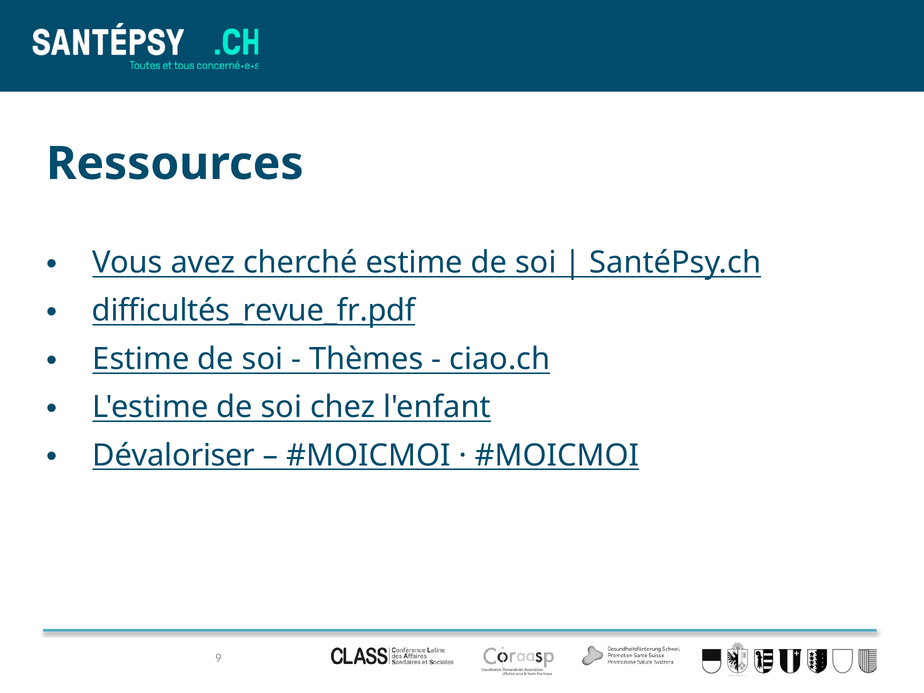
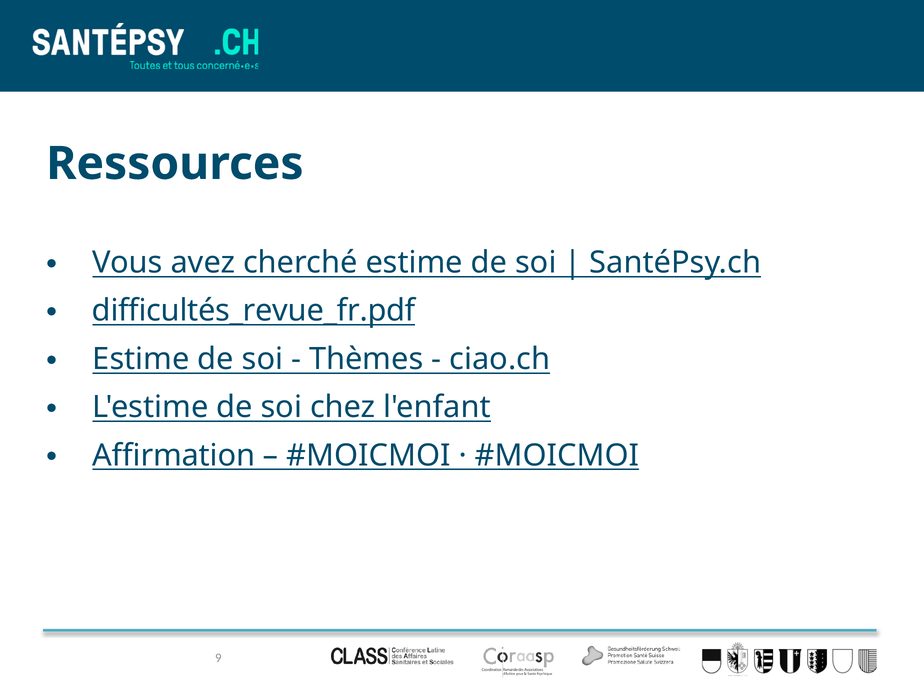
Dévaloriser: Dévaloriser -> Affirmation
